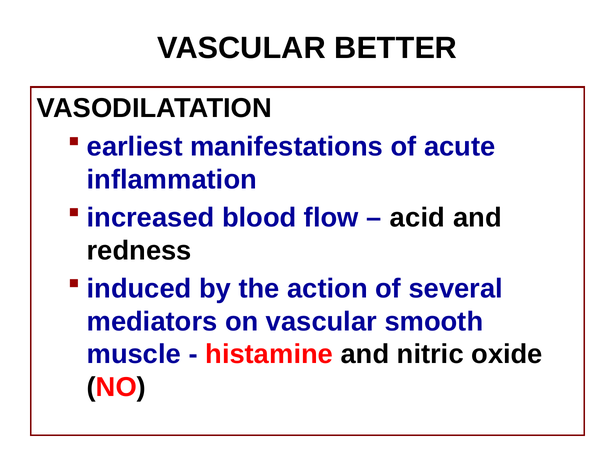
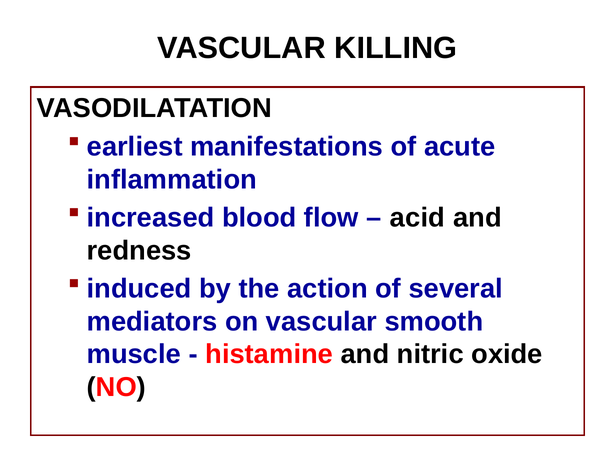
BETTER: BETTER -> KILLING
